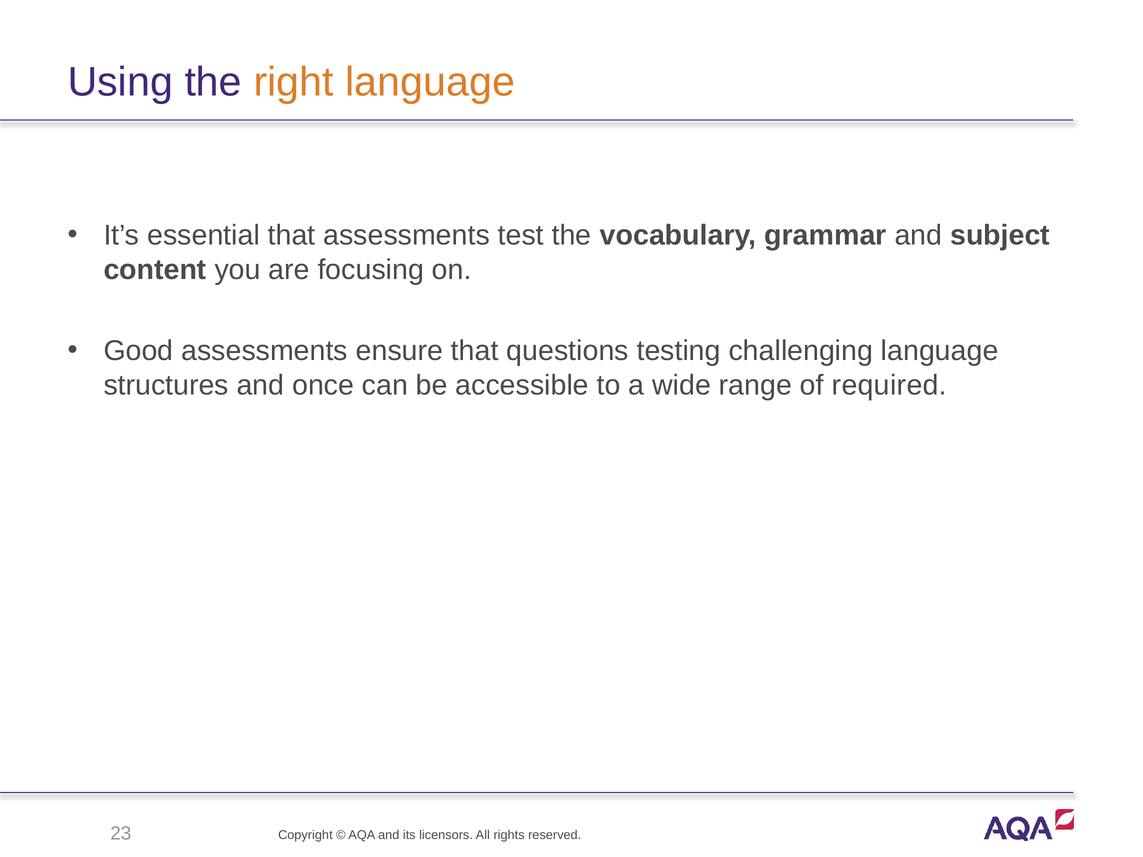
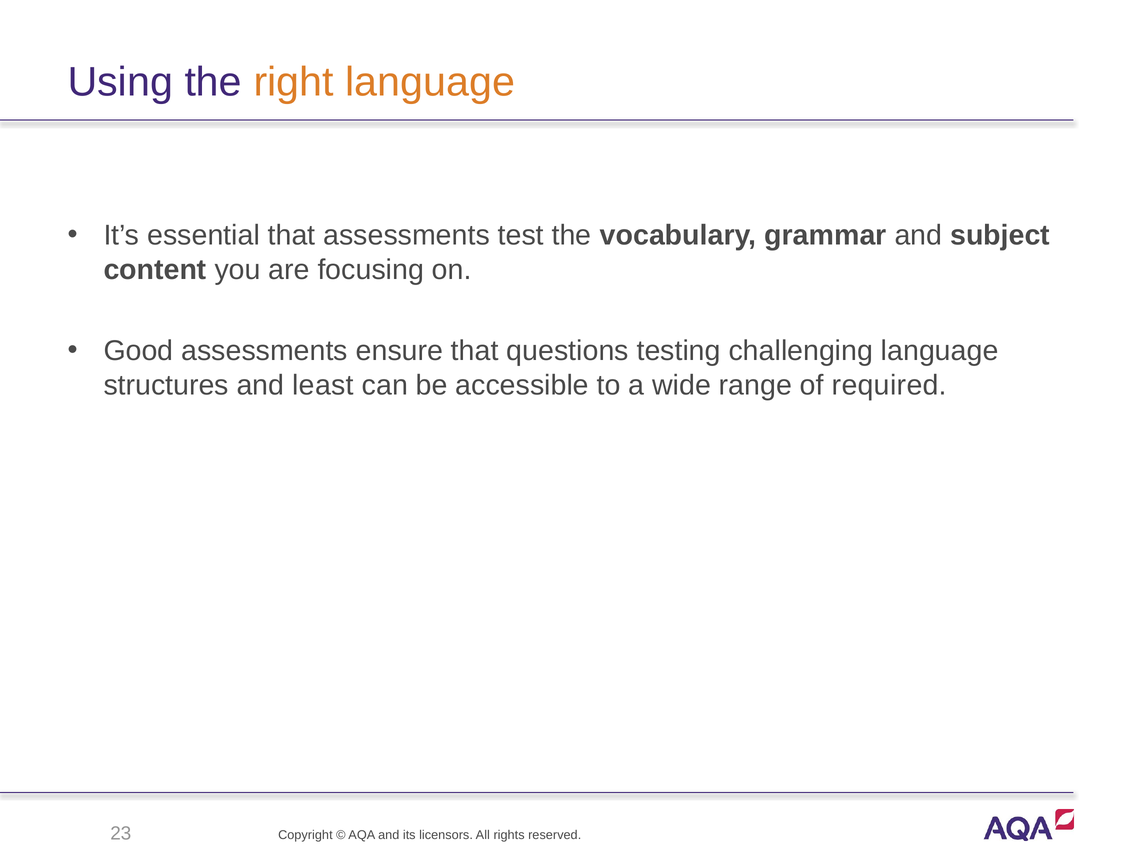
once: once -> least
